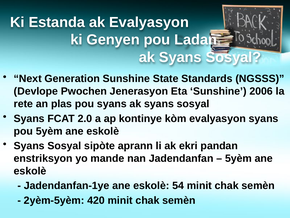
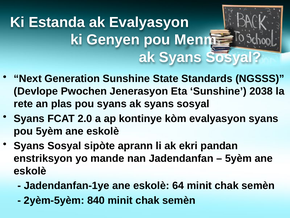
Ladan: Ladan -> Menm
2006: 2006 -> 2038
54: 54 -> 64
420: 420 -> 840
